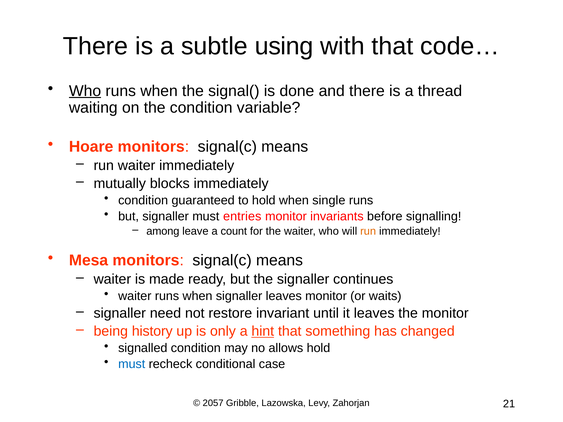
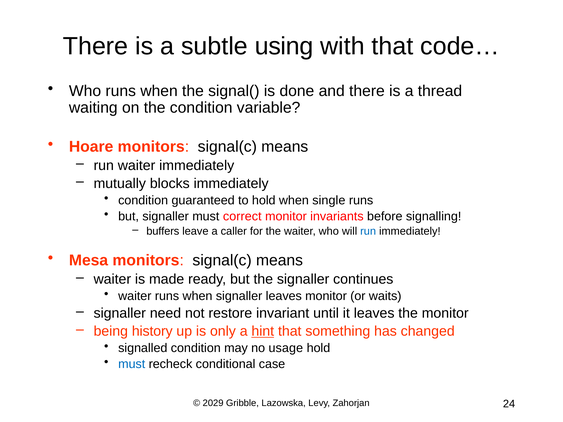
Who at (85, 91) underline: present -> none
entries: entries -> correct
among: among -> buffers
count: count -> caller
run at (368, 231) colour: orange -> blue
allows: allows -> usage
2057: 2057 -> 2029
21: 21 -> 24
